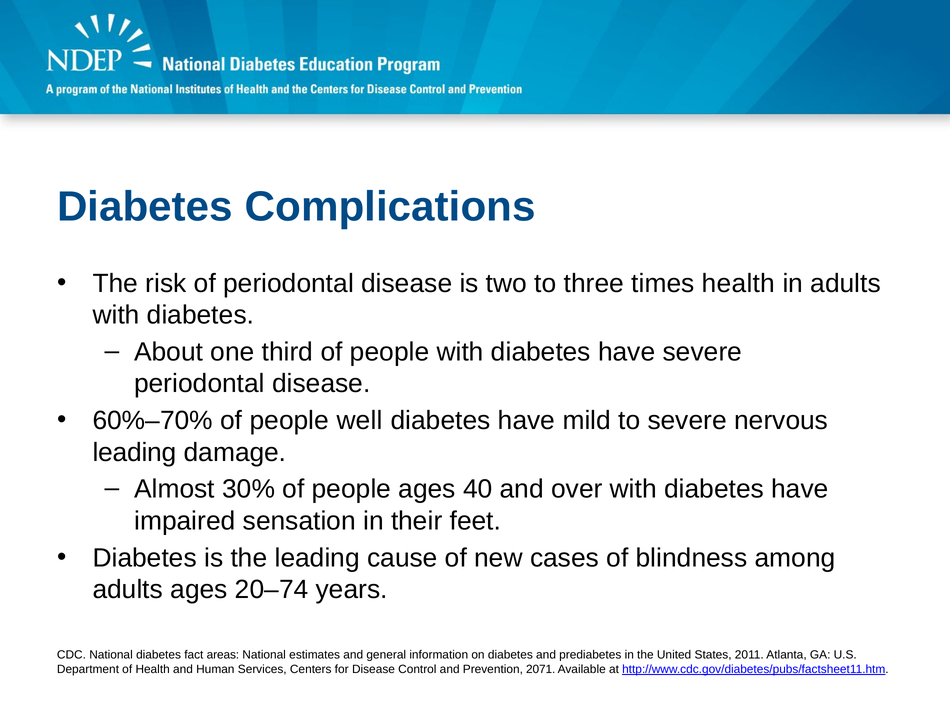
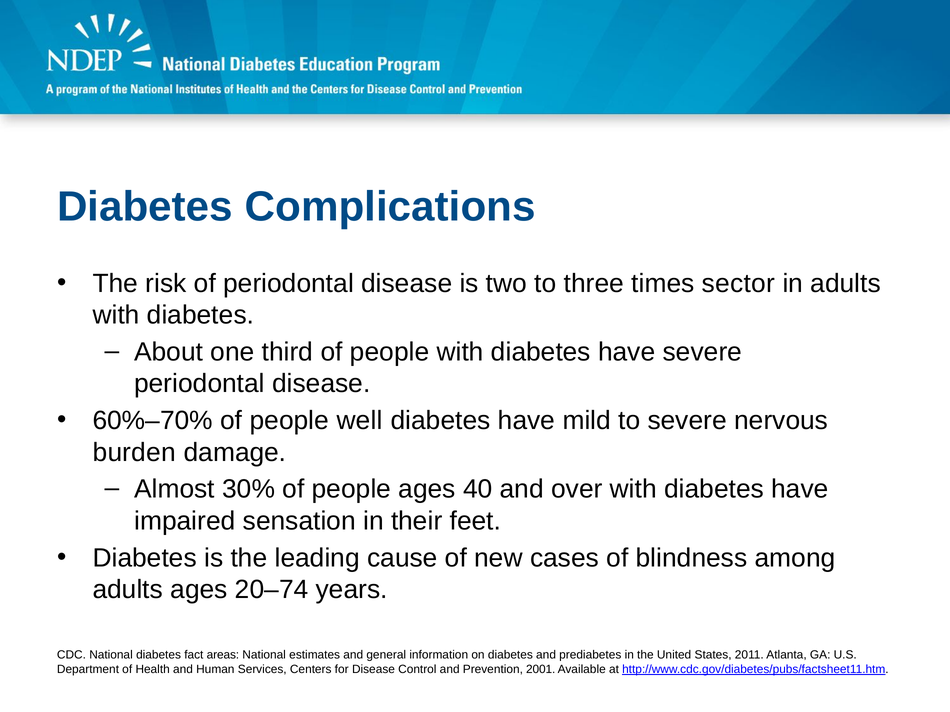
times health: health -> sector
leading at (135, 453): leading -> burden
2071: 2071 -> 2001
